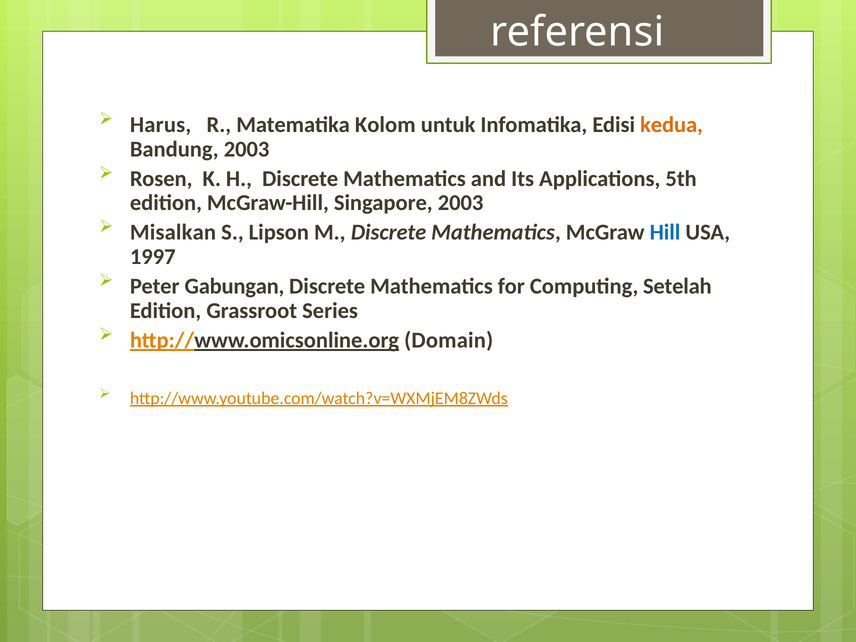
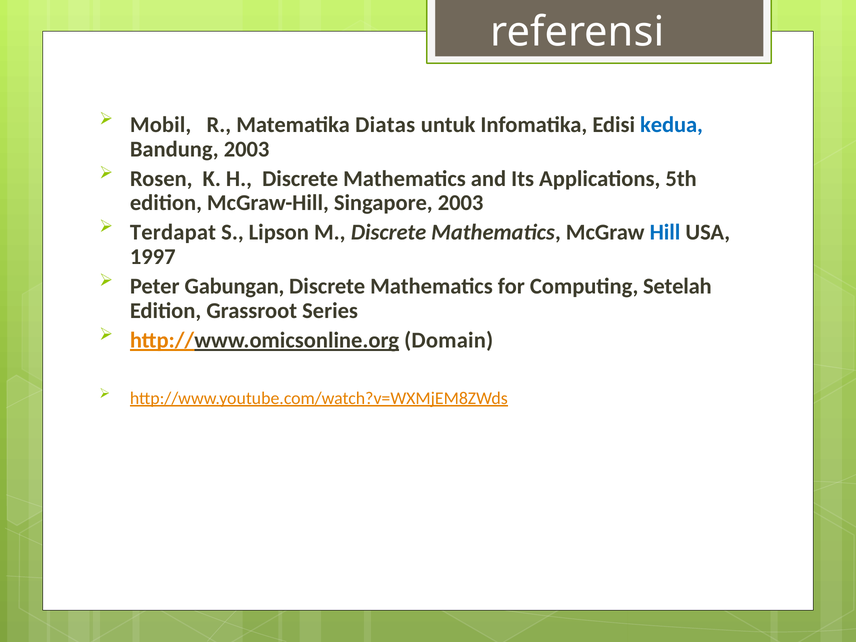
Harus: Harus -> Mobil
Kolom: Kolom -> Diatas
kedua colour: orange -> blue
Misalkan: Misalkan -> Terdapat
